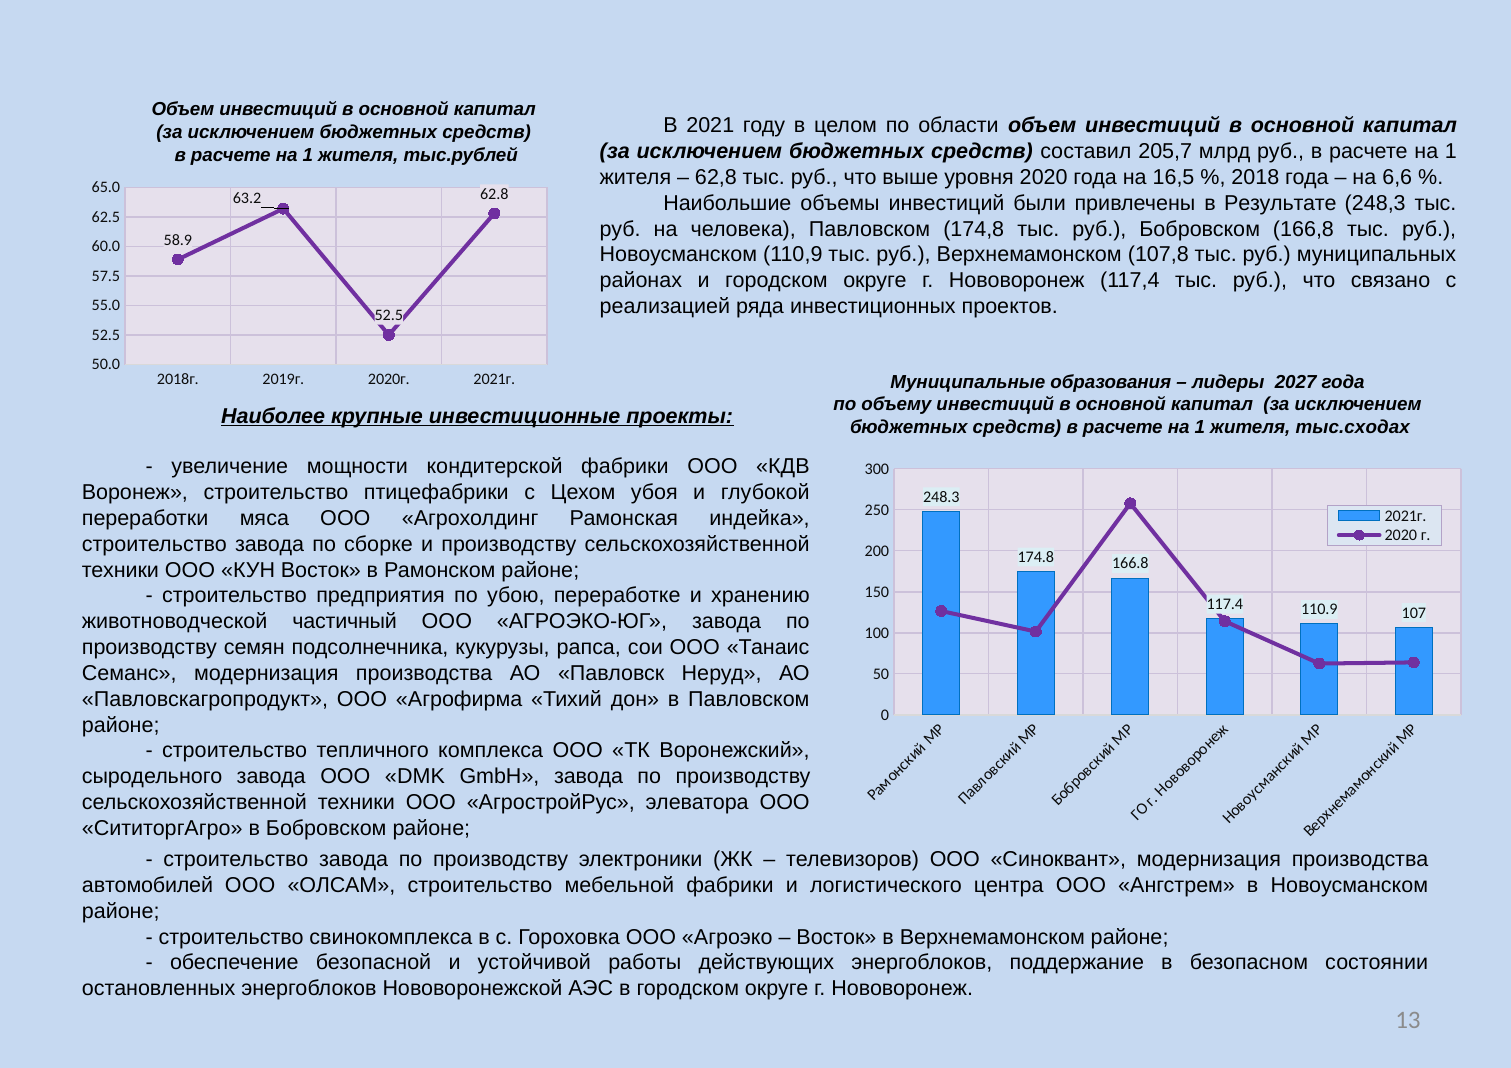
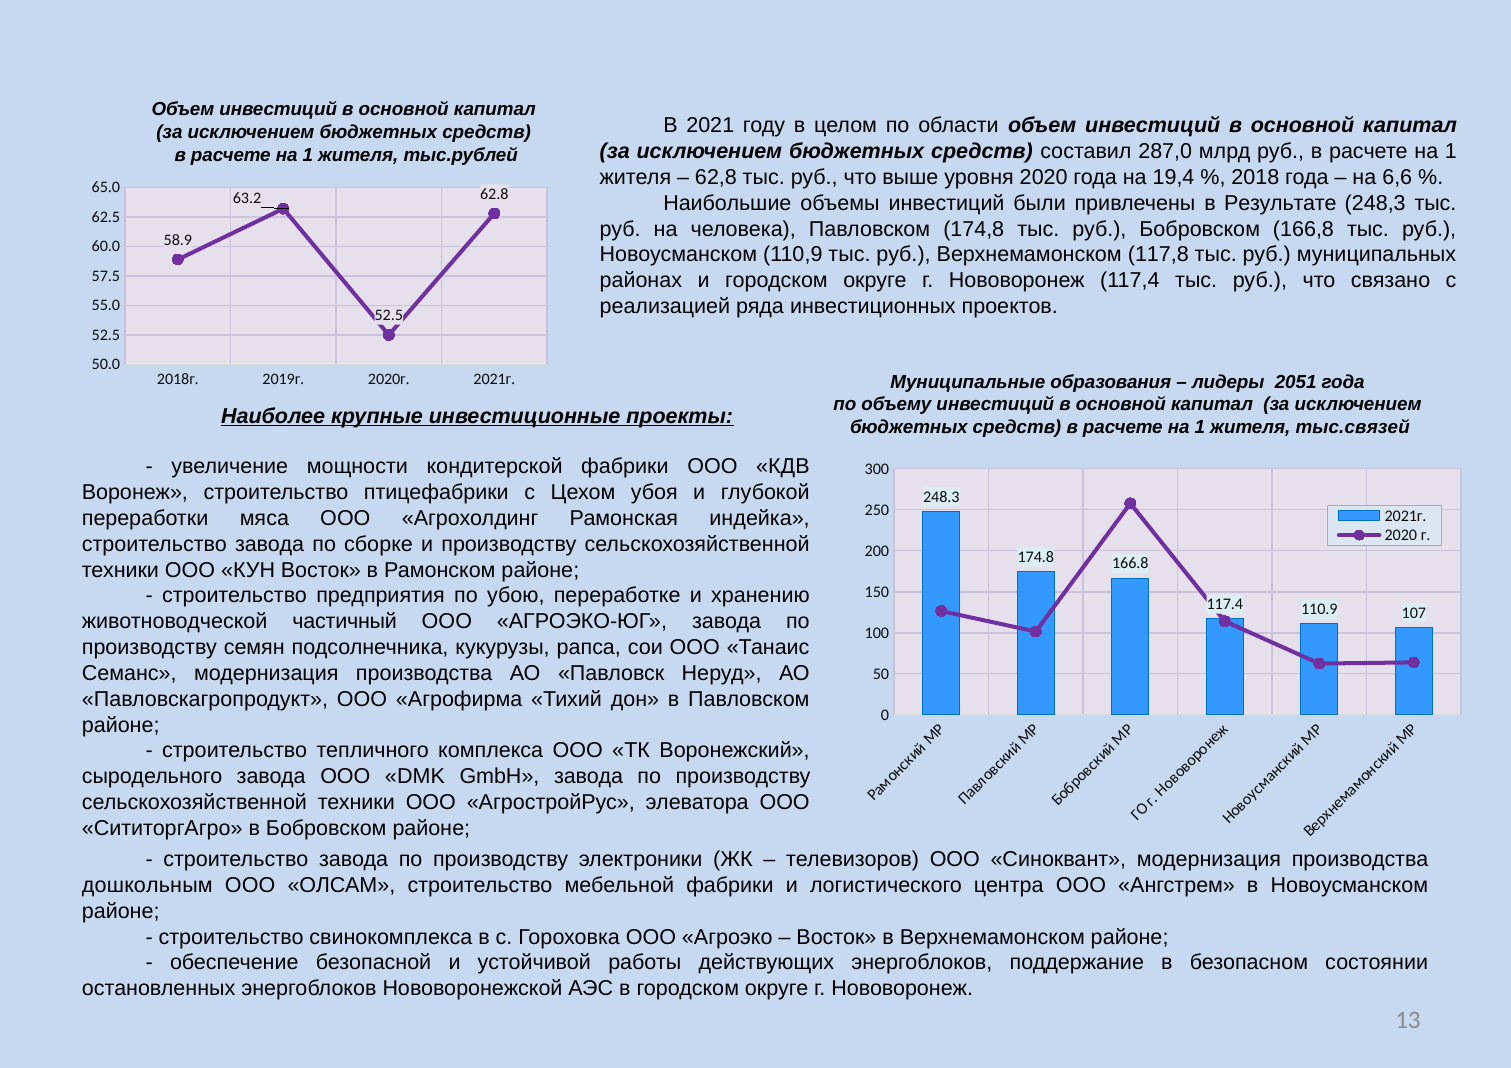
205,7: 205,7 -> 287,0
16,5: 16,5 -> 19,4
107,8: 107,8 -> 117,8
2027: 2027 -> 2051
тыс.сходах: тыс.сходах -> тыс.связей
автомобилей: автомобилей -> дошкольным
